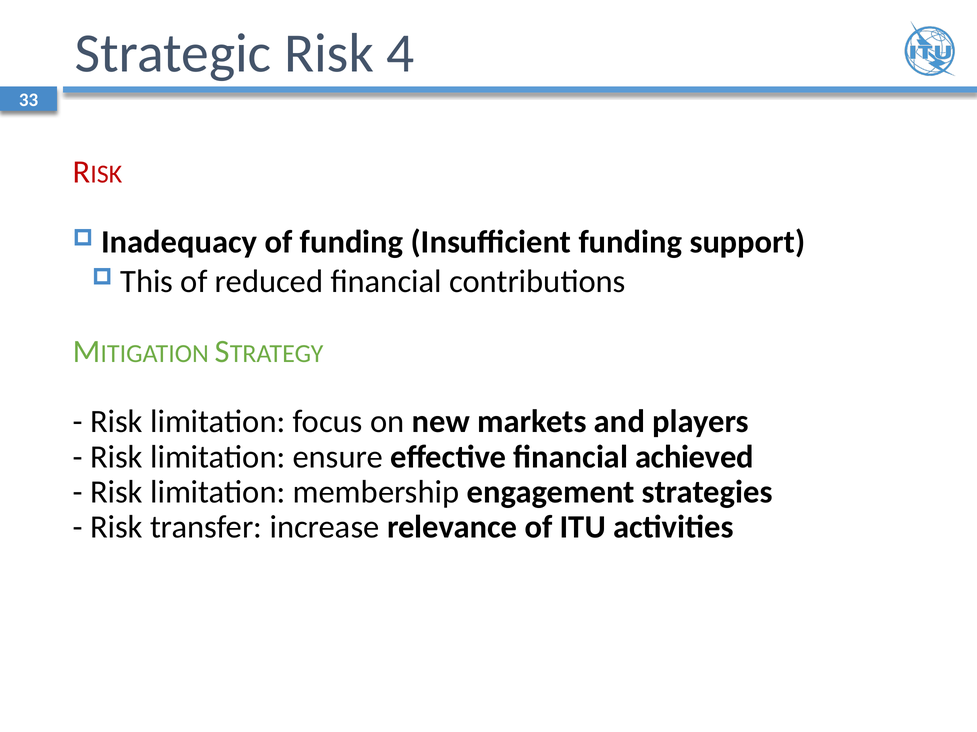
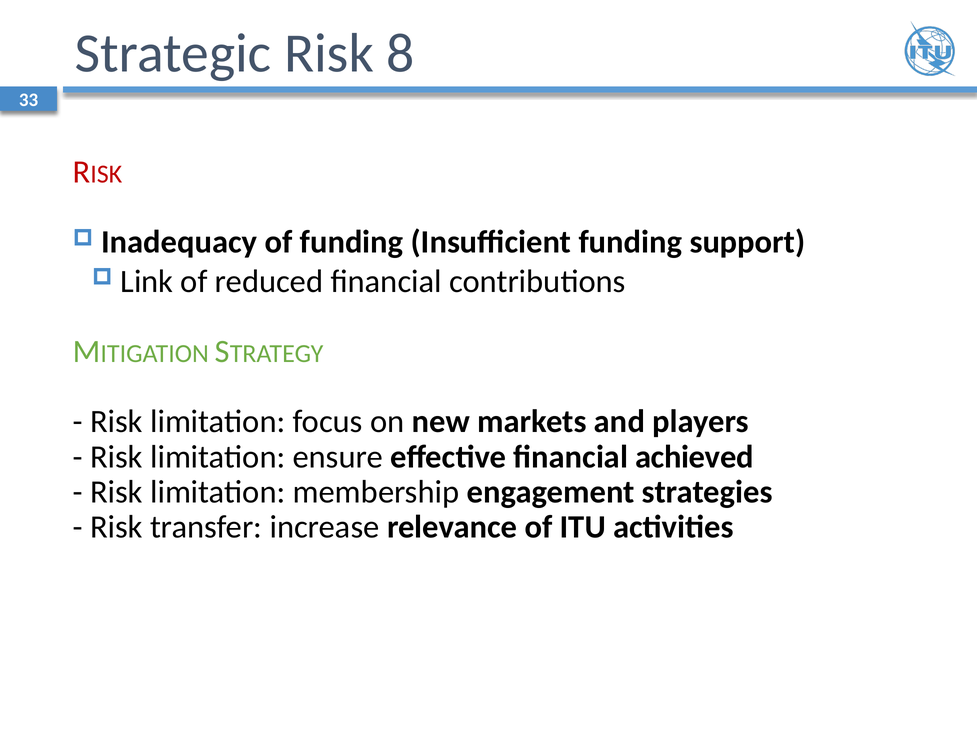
4: 4 -> 8
This: This -> Link
